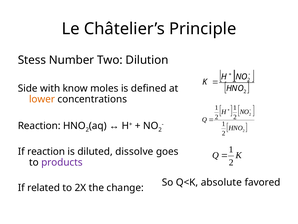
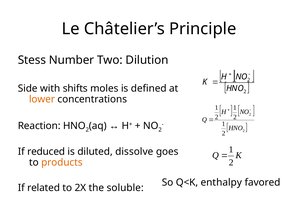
know: know -> shifts
If reaction: reaction -> reduced
products colour: purple -> orange
absolute: absolute -> enthalpy
change: change -> soluble
